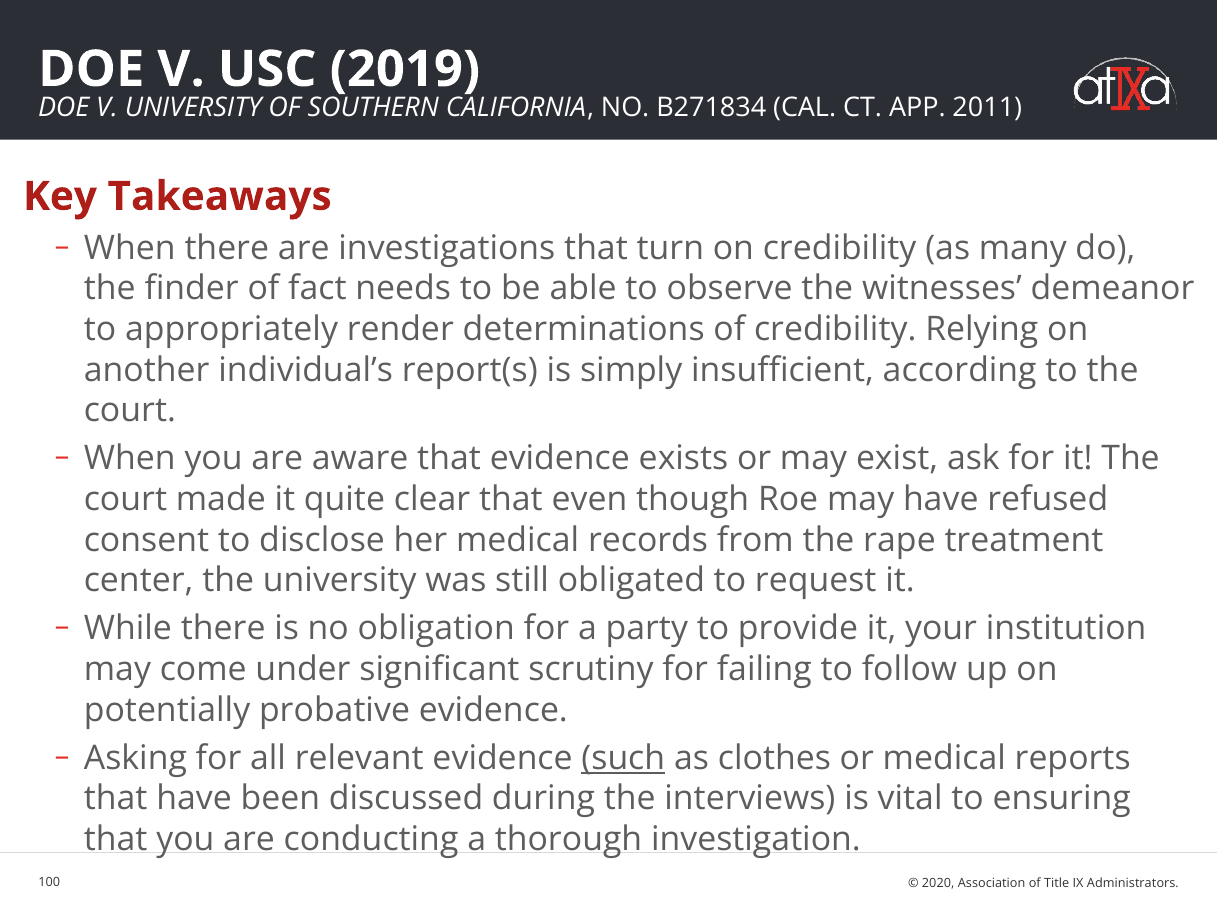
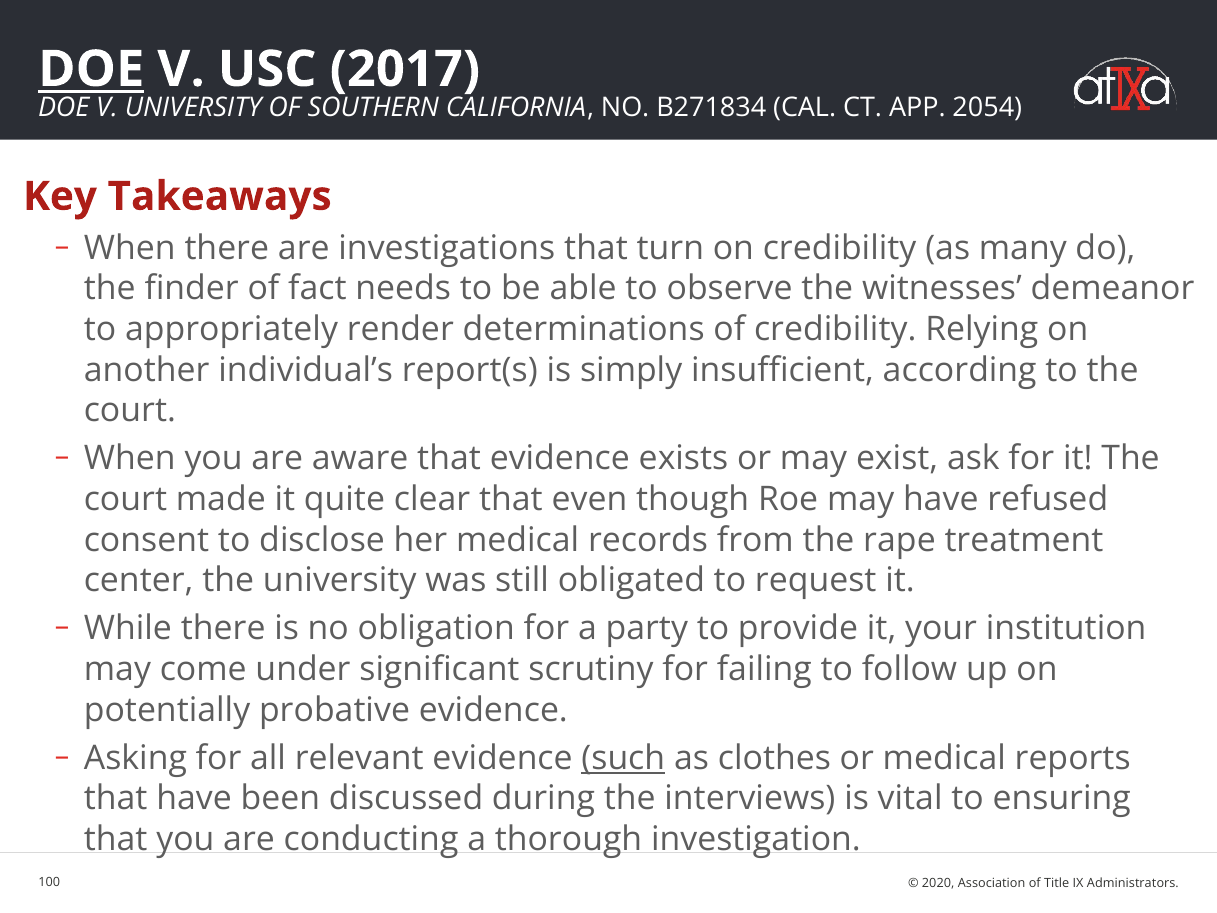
DOE at (91, 69) underline: none -> present
2019: 2019 -> 2017
2011: 2011 -> 2054
